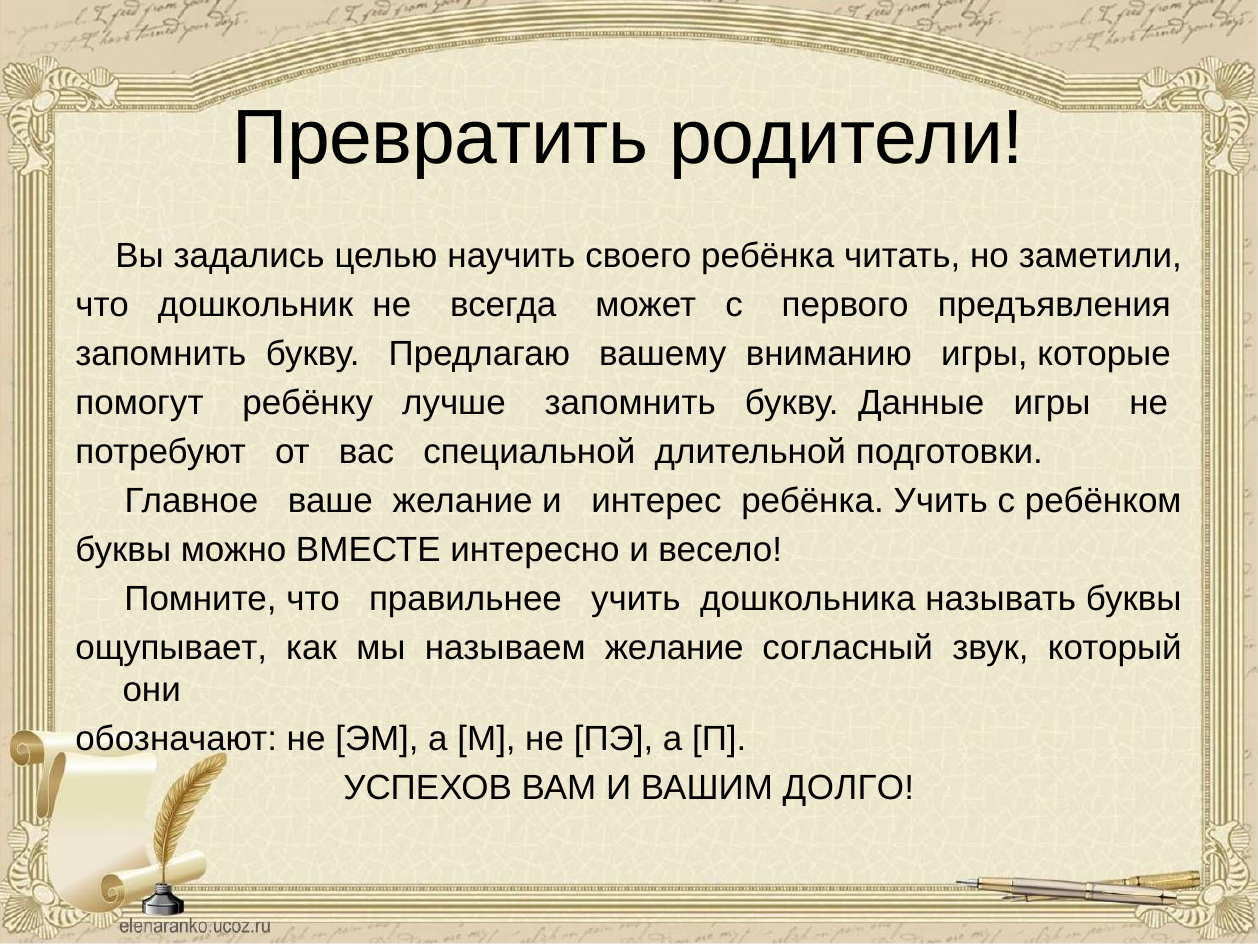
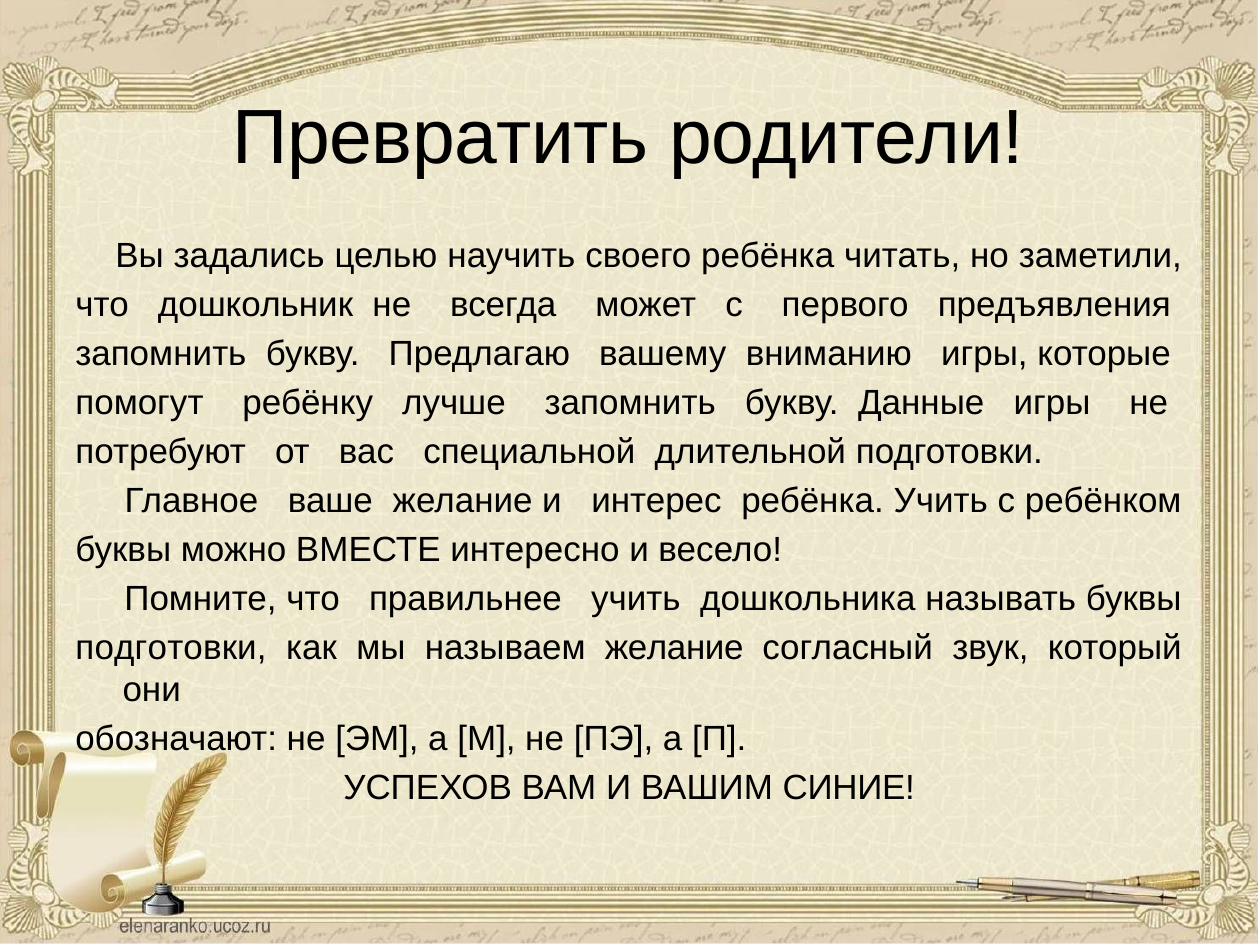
ощупывает at (171, 648): ощупывает -> подготовки
ДОЛГО: ДОЛГО -> СИНИЕ
